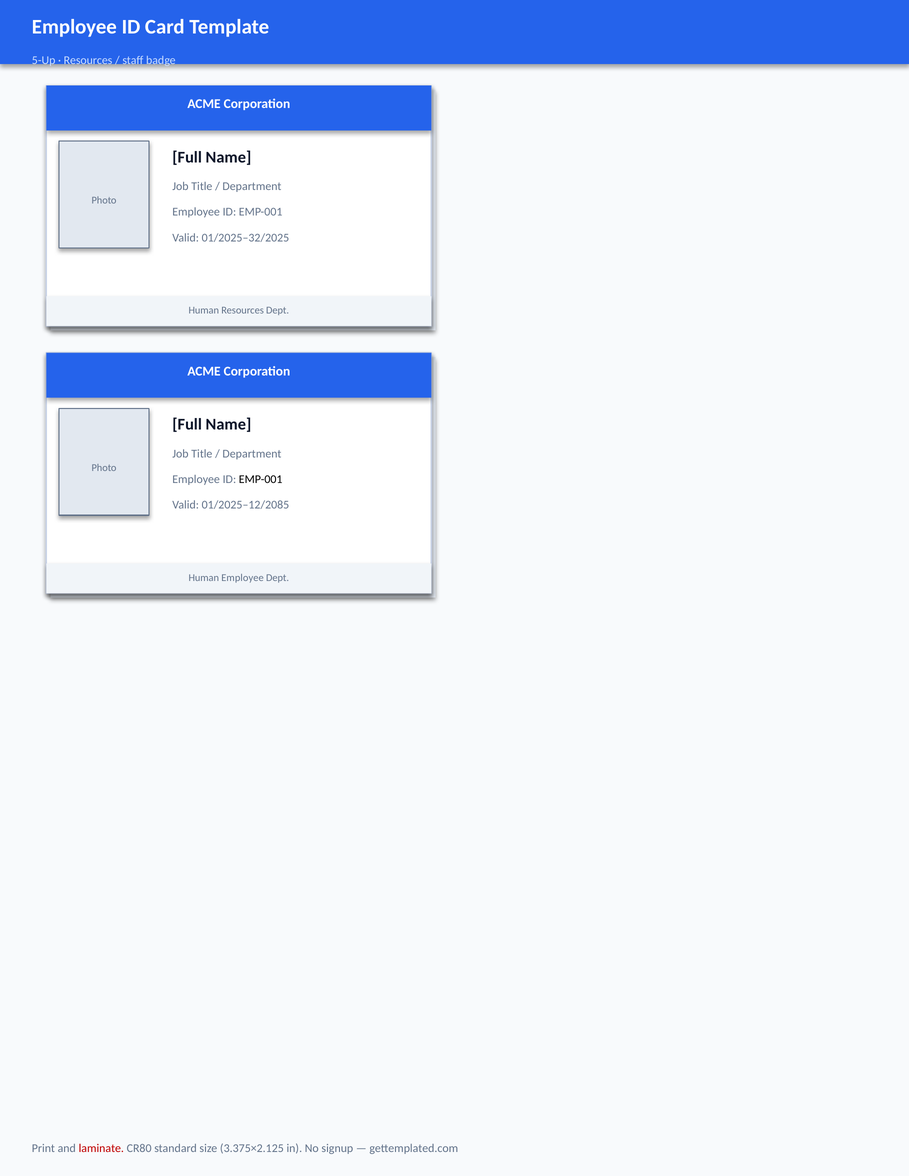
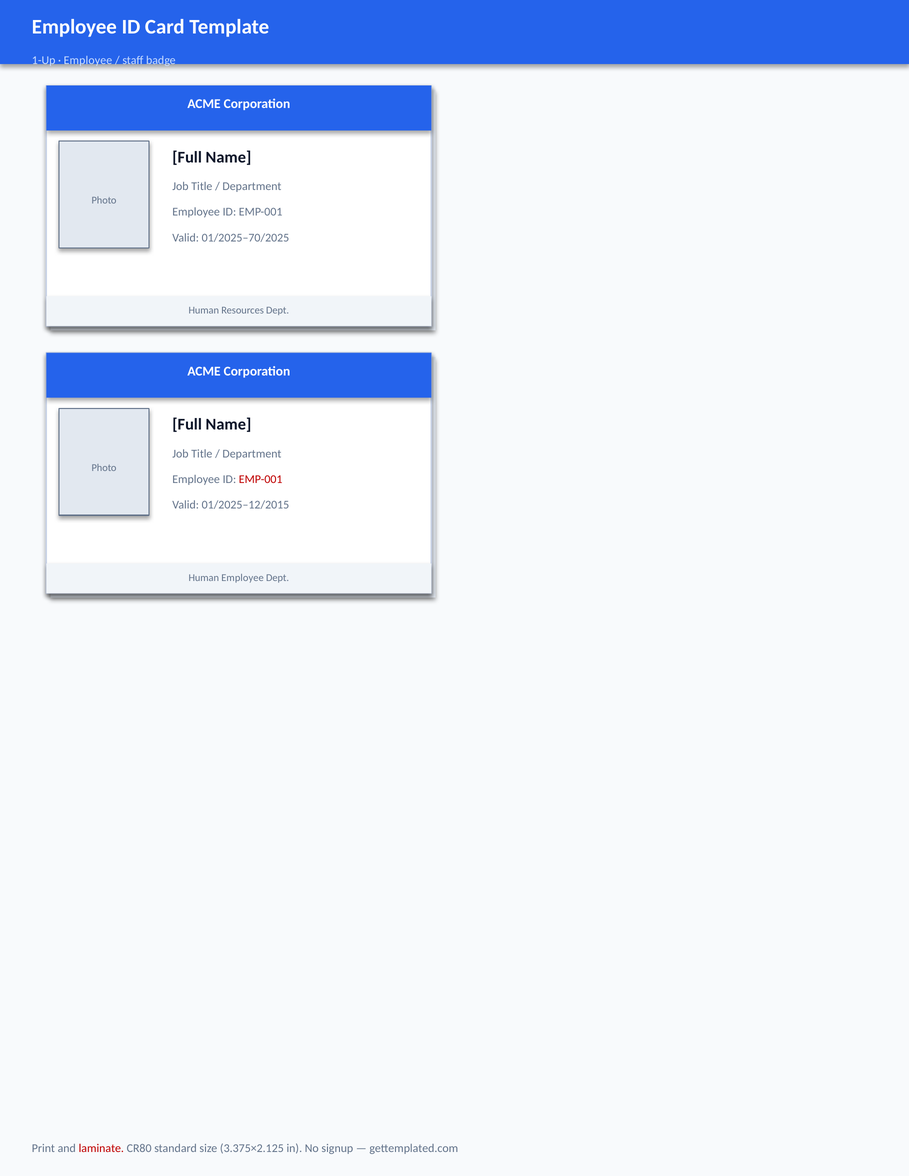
5-Up: 5-Up -> 1-Up
Resources at (88, 60): Resources -> Employee
01/2025–32/2025: 01/2025–32/2025 -> 01/2025–70/2025
EMP-001 at (261, 479) colour: black -> red
01/2025–12/2085: 01/2025–12/2085 -> 01/2025–12/2015
